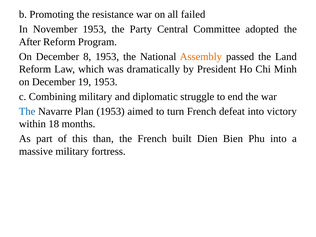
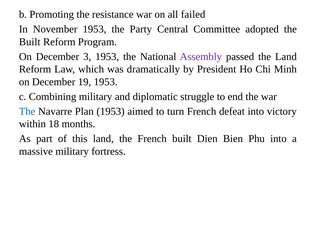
After at (30, 42): After -> Built
8: 8 -> 3
Assembly colour: orange -> purple
this than: than -> land
